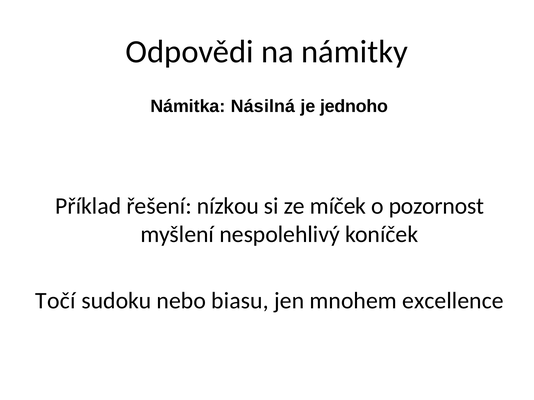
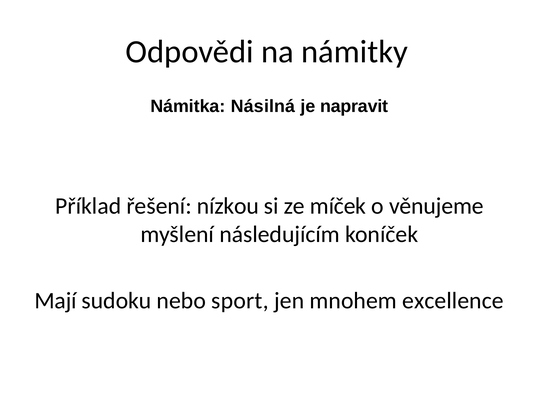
jednoho: jednoho -> napravit
pozornost: pozornost -> věnujeme
nespolehlivý: nespolehlivý -> následujícím
Točí: Točí -> Mají
biasu: biasu -> sport
